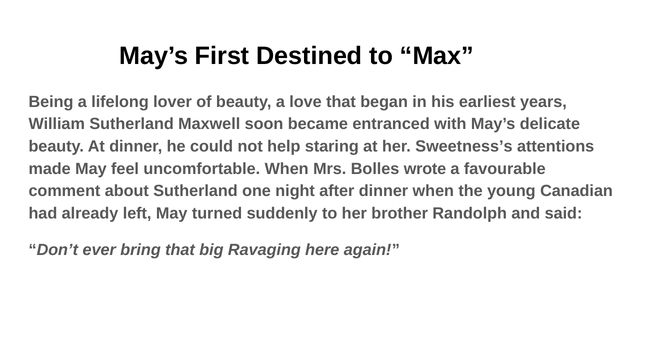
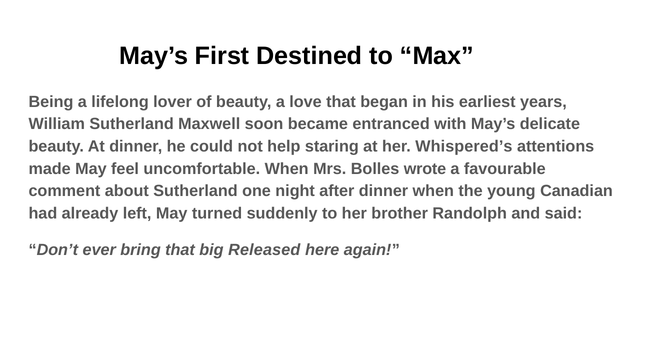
Sweetness’s: Sweetness’s -> Whispered’s
Ravaging: Ravaging -> Released
